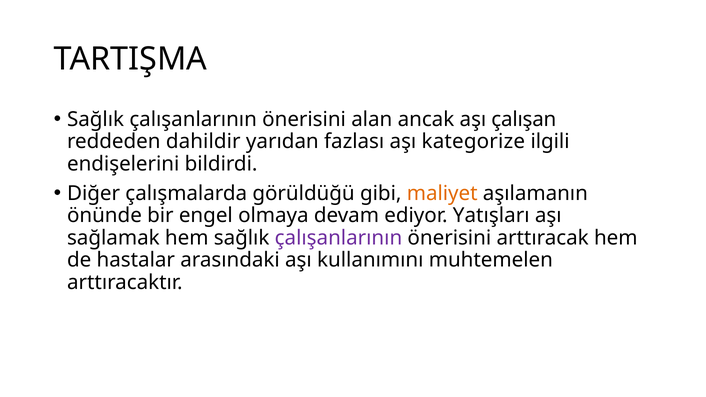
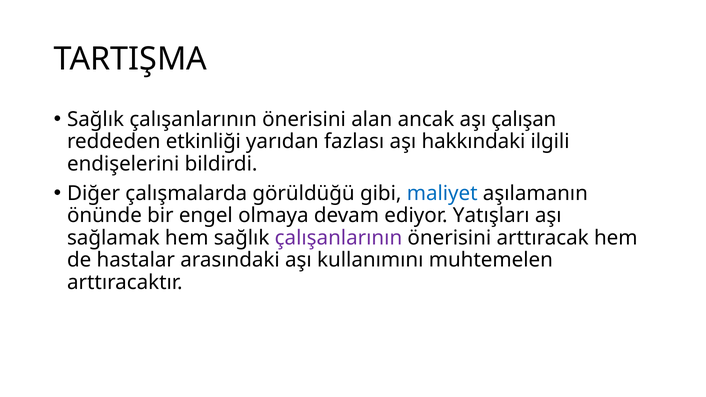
dahildir: dahildir -> etkinliği
kategorize: kategorize -> hakkındaki
maliyet colour: orange -> blue
